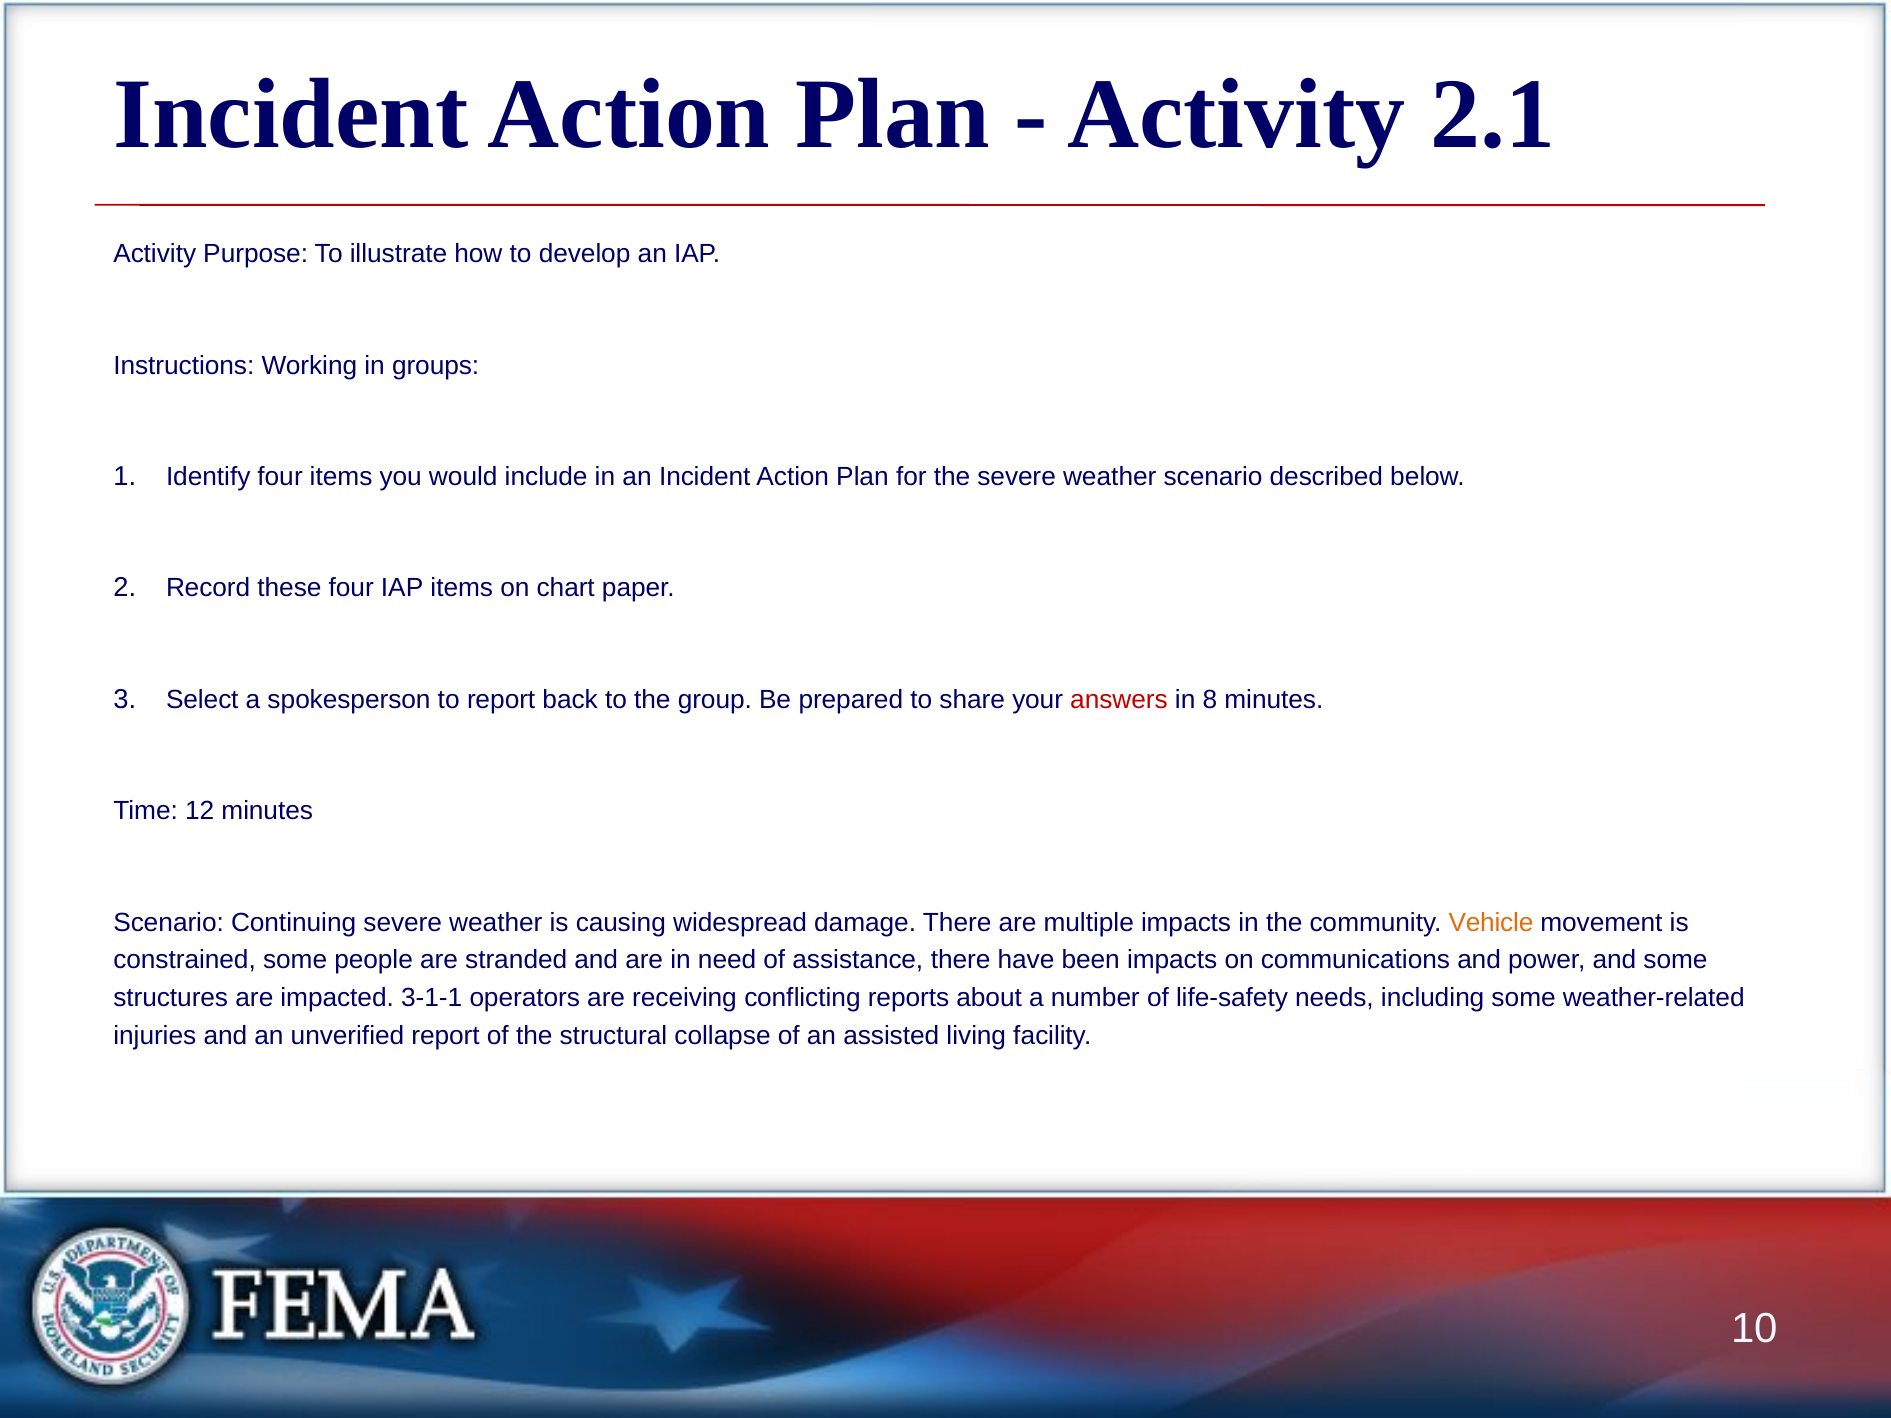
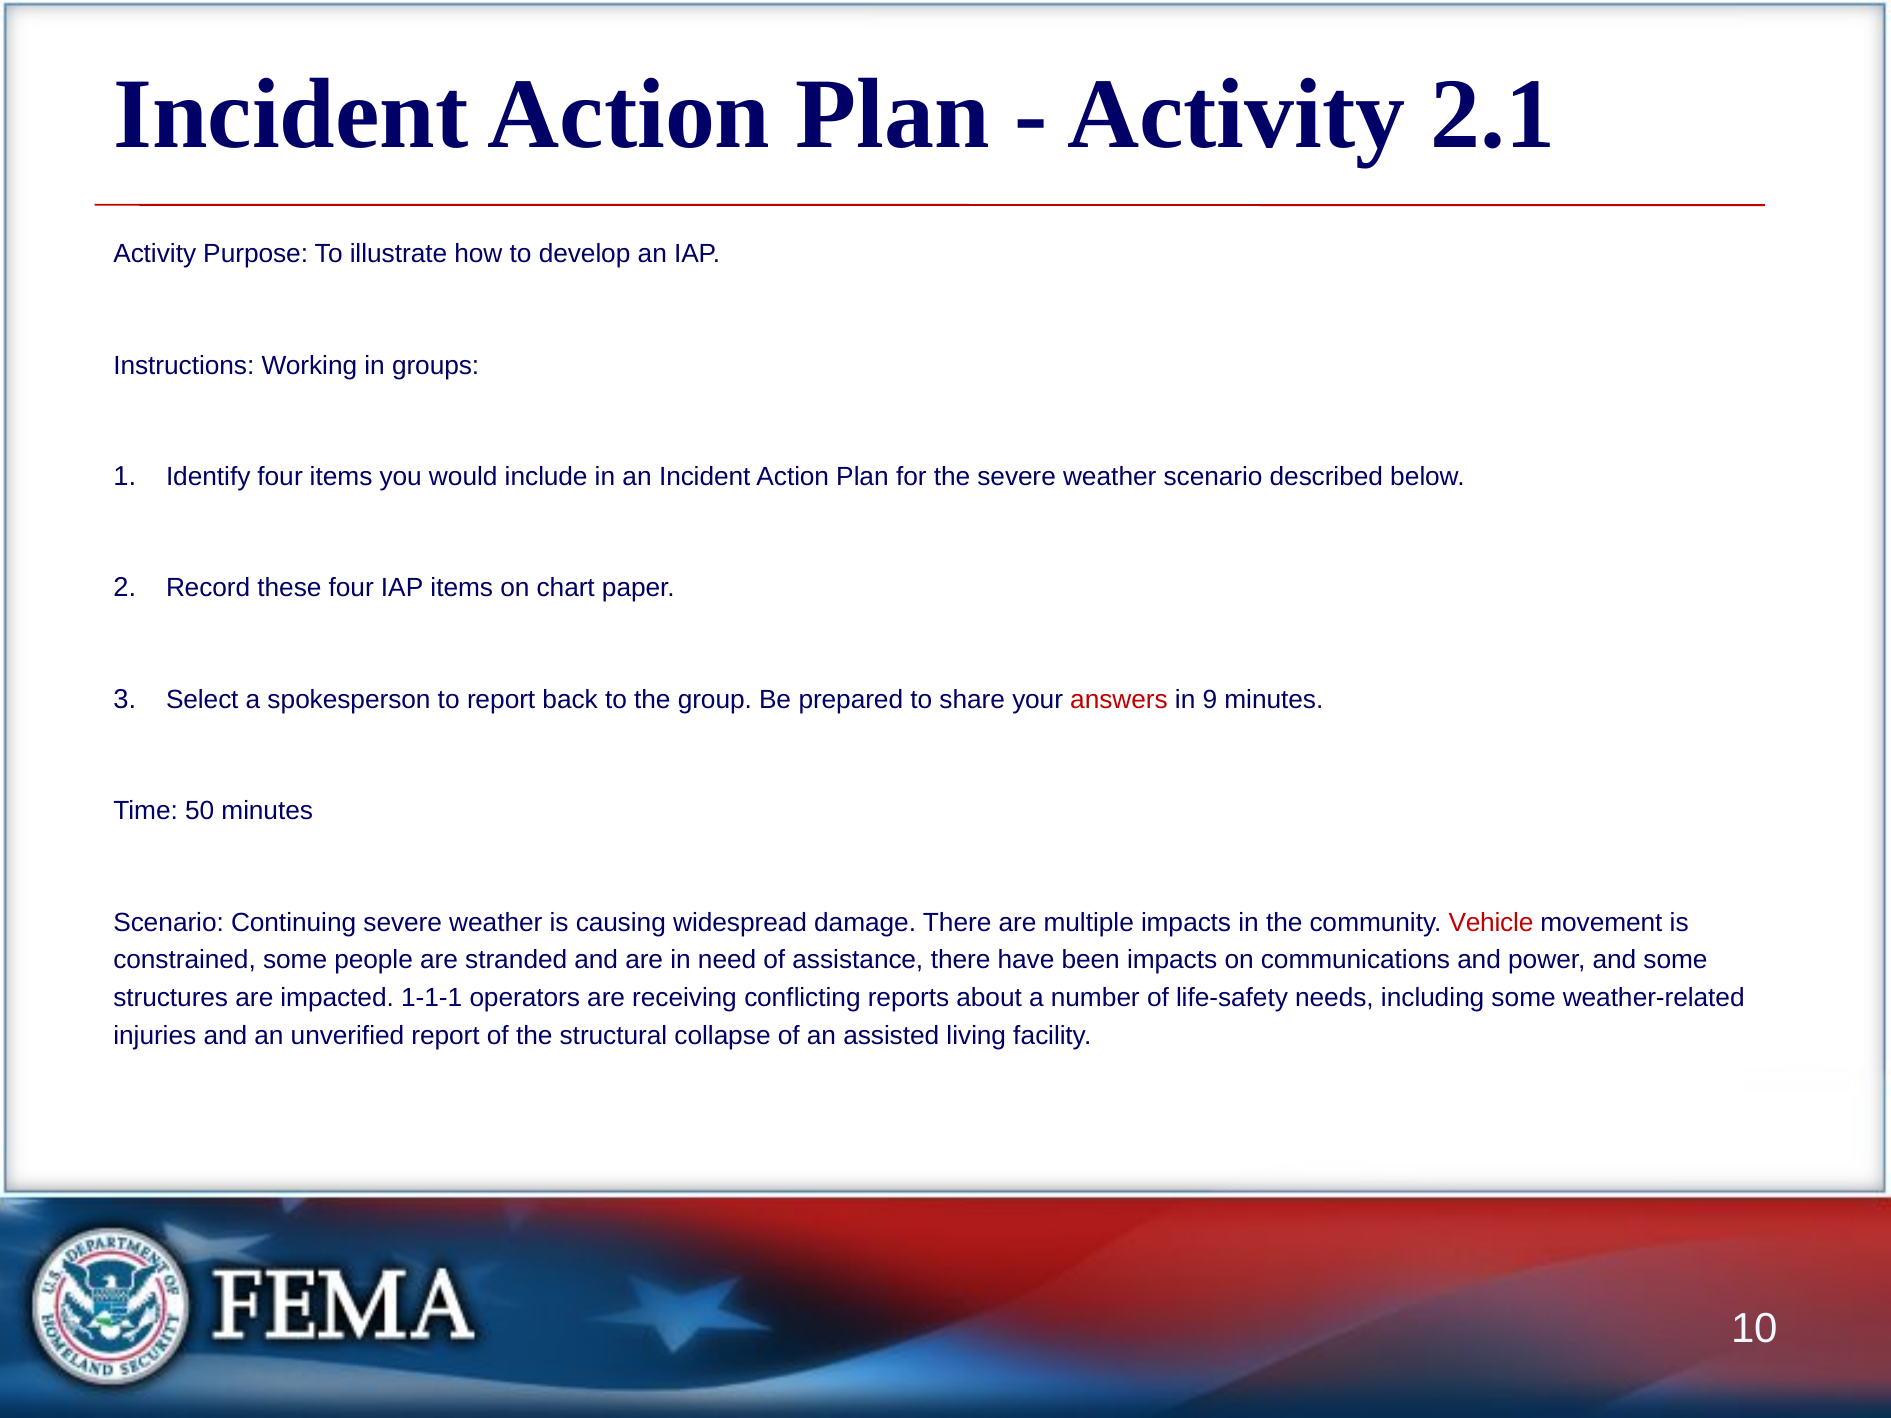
8: 8 -> 9
12: 12 -> 50
Vehicle colour: orange -> red
3-1-1: 3-1-1 -> 1-1-1
